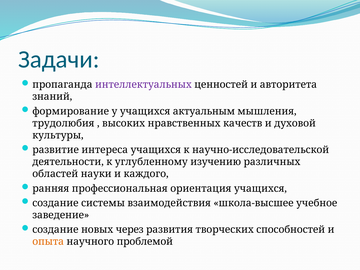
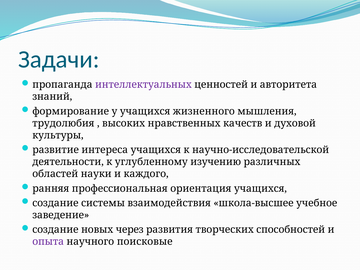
актуальным: актуальным -> жизненного
опыта colour: orange -> purple
проблемой: проблемой -> поисковые
